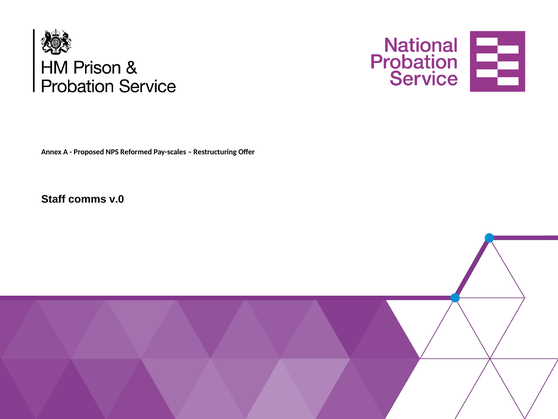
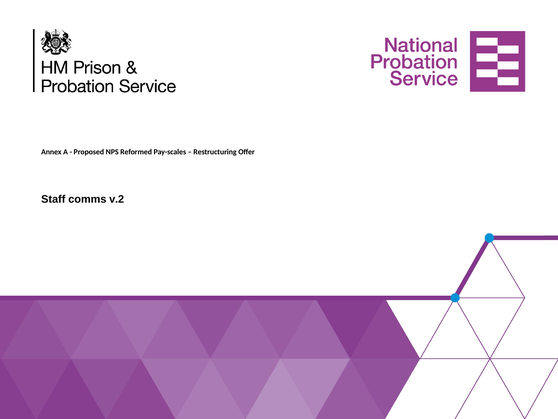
v.0: v.0 -> v.2
